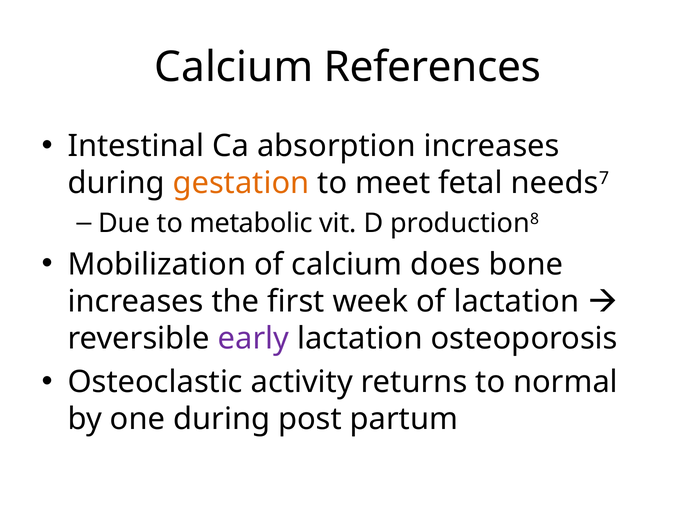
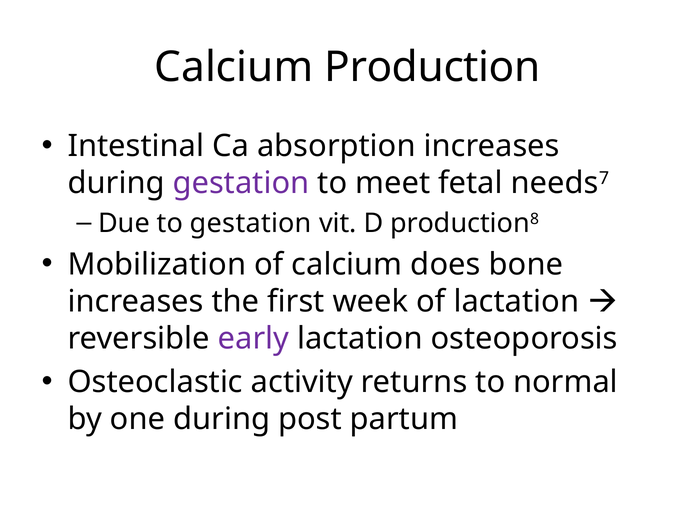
References: References -> Production
gestation at (241, 183) colour: orange -> purple
to metabolic: metabolic -> gestation
